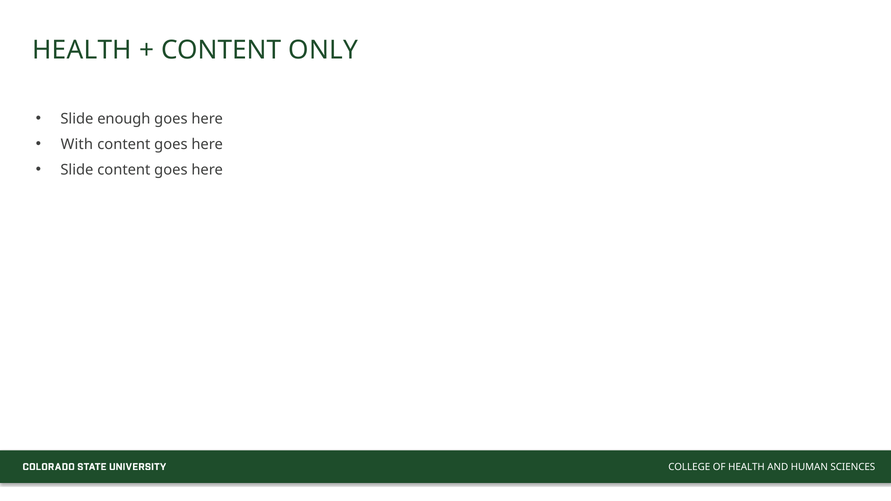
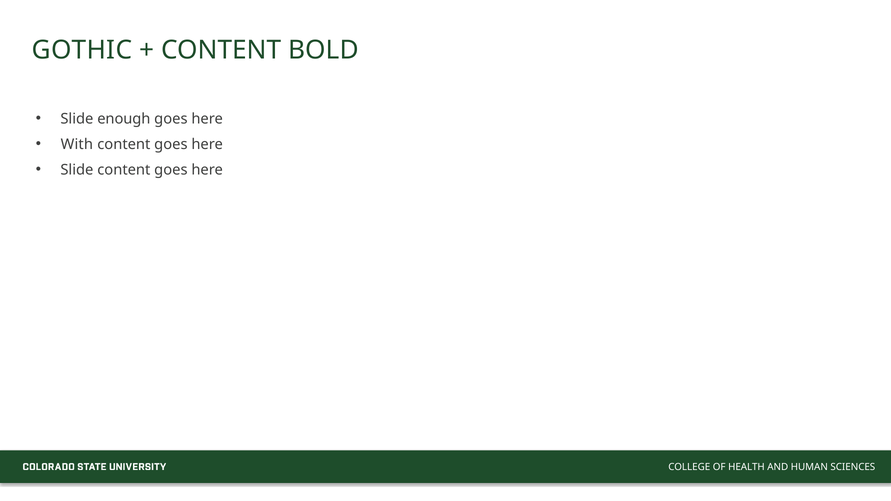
HEALTH at (82, 50): HEALTH -> GOTHIC
ONLY: ONLY -> BOLD
